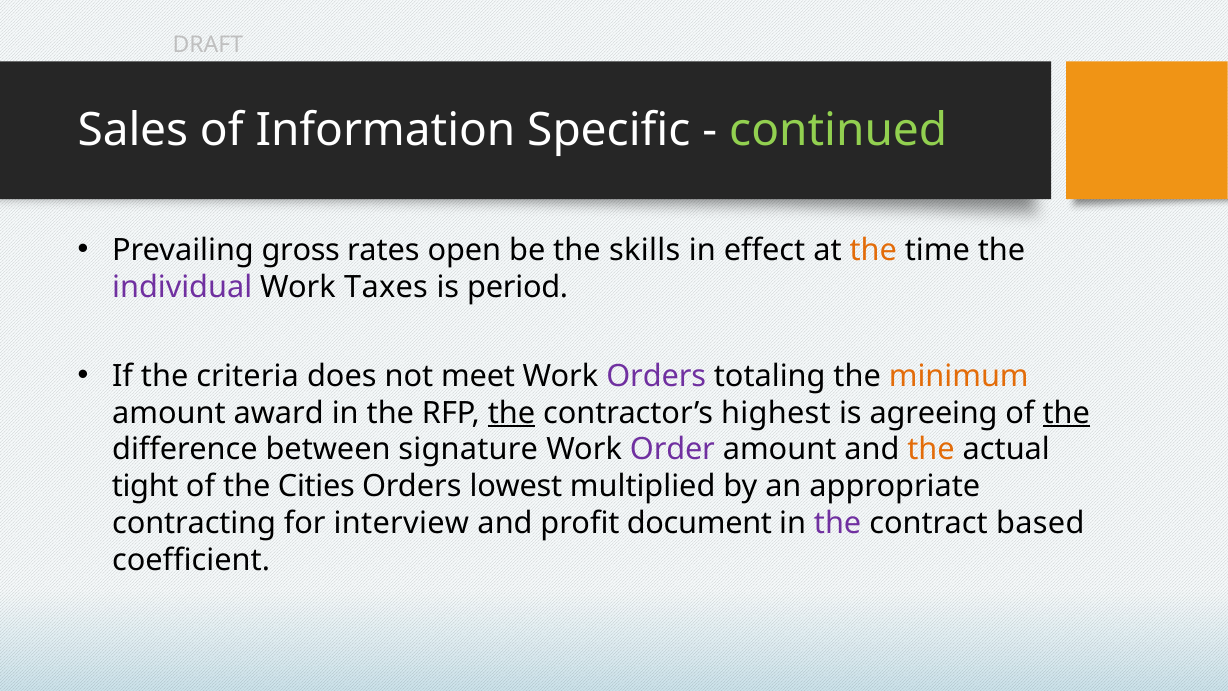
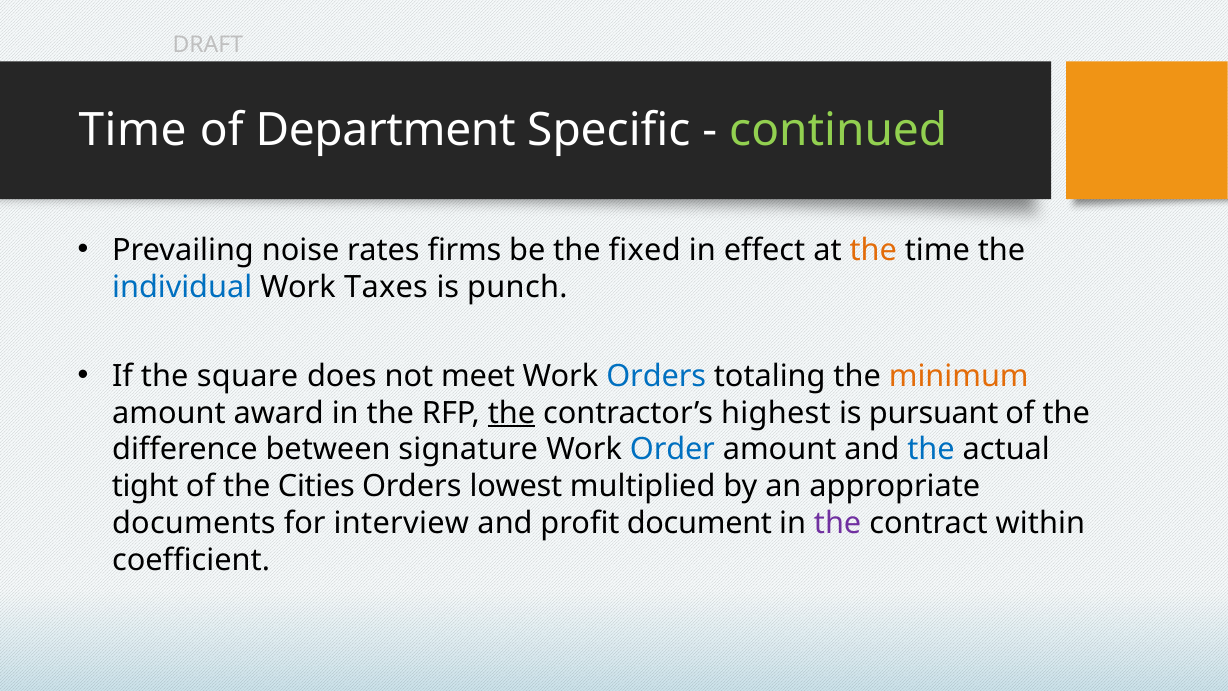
Sales at (133, 130): Sales -> Time
Information: Information -> Department
gross: gross -> noise
open: open -> firms
skills: skills -> fixed
individual colour: purple -> blue
period: period -> punch
criteria: criteria -> square
Orders at (656, 376) colour: purple -> blue
agreeing: agreeing -> pursuant
the at (1066, 413) underline: present -> none
Order colour: purple -> blue
the at (931, 450) colour: orange -> blue
contracting: contracting -> documents
based: based -> within
